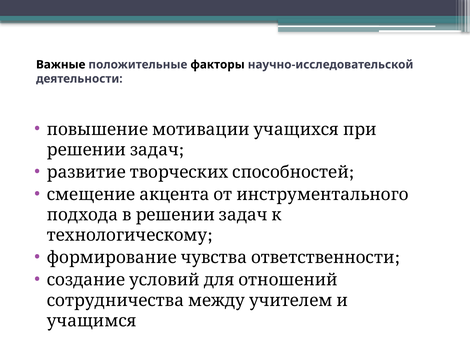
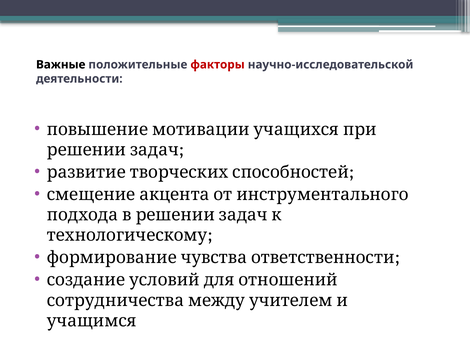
факторы colour: black -> red
